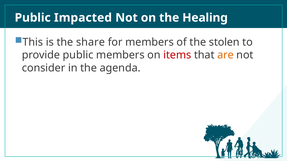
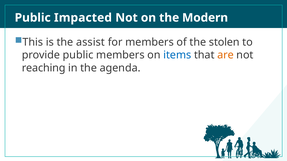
Healing: Healing -> Modern
share: share -> assist
items colour: red -> blue
consider: consider -> reaching
